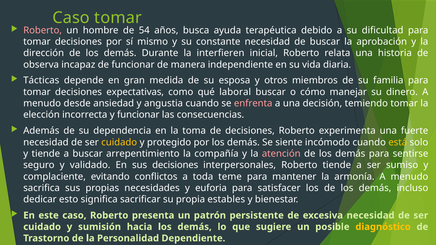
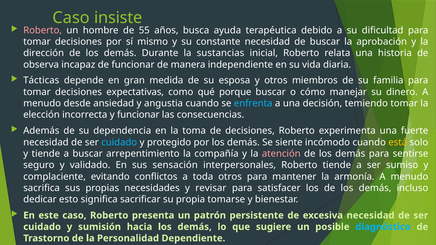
Caso tomar: tomar -> insiste
54: 54 -> 55
interfieren: interfieren -> sustancias
laboral: laboral -> porque
enfrenta colour: pink -> light blue
cuidado at (119, 142) colour: yellow -> light blue
sus decisiones: decisiones -> sensación
toda teme: teme -> otros
euforia: euforia -> revisar
estables: estables -> tomarse
diagnóstico colour: yellow -> light blue
